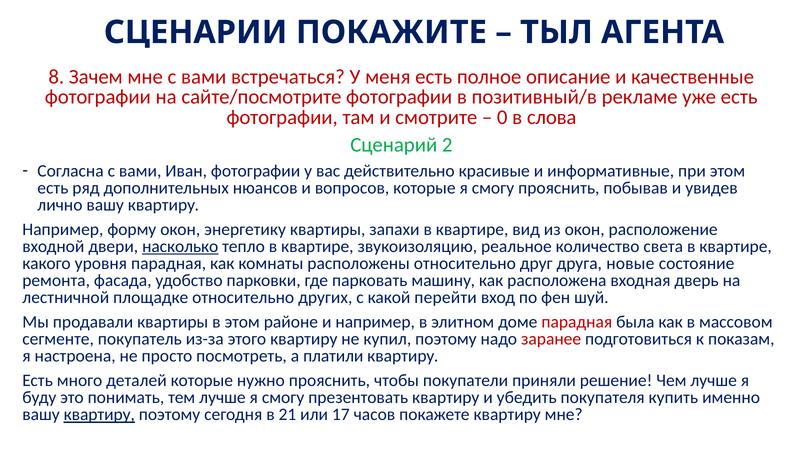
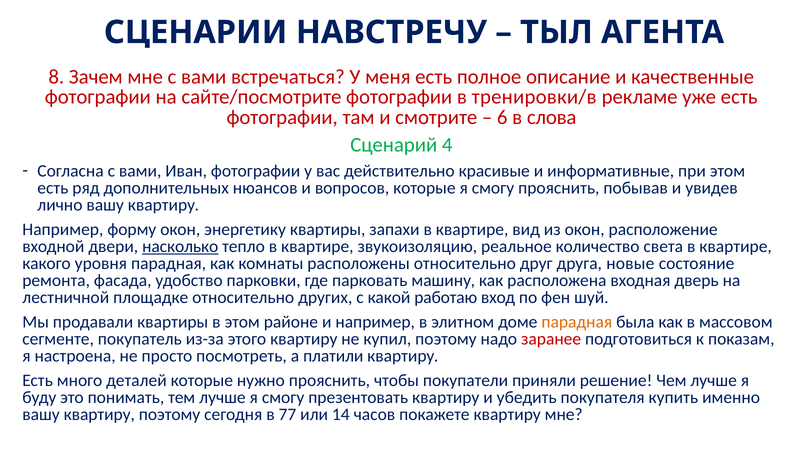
ПОКАЖИТЕ: ПОКАЖИТЕ -> НАВСТРЕЧУ
позитивный/в: позитивный/в -> тренировки/в
0: 0 -> 6
2: 2 -> 4
перейти: перейти -> работаю
парадная at (577, 322) colour: red -> orange
квартиру at (99, 415) underline: present -> none
21: 21 -> 77
17: 17 -> 14
